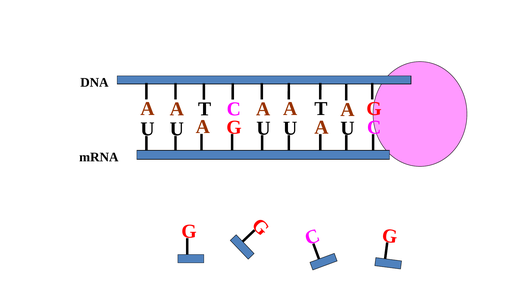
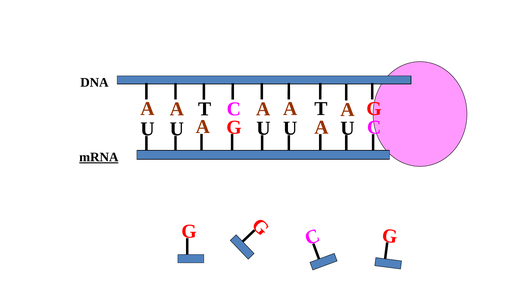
mRNA underline: none -> present
